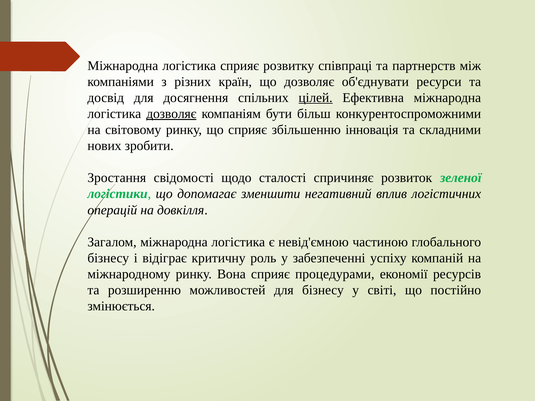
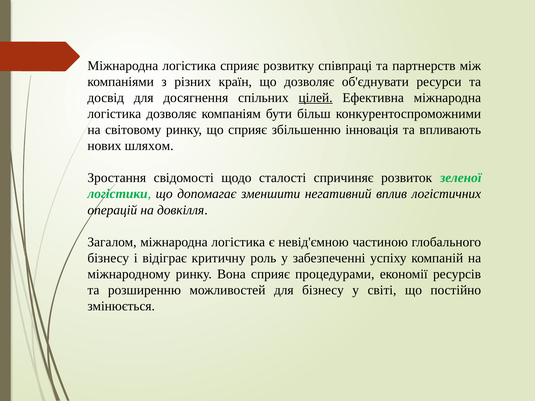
дозволяє at (171, 114) underline: present -> none
складними: складними -> впливають
зробити: зробити -> шляхом
